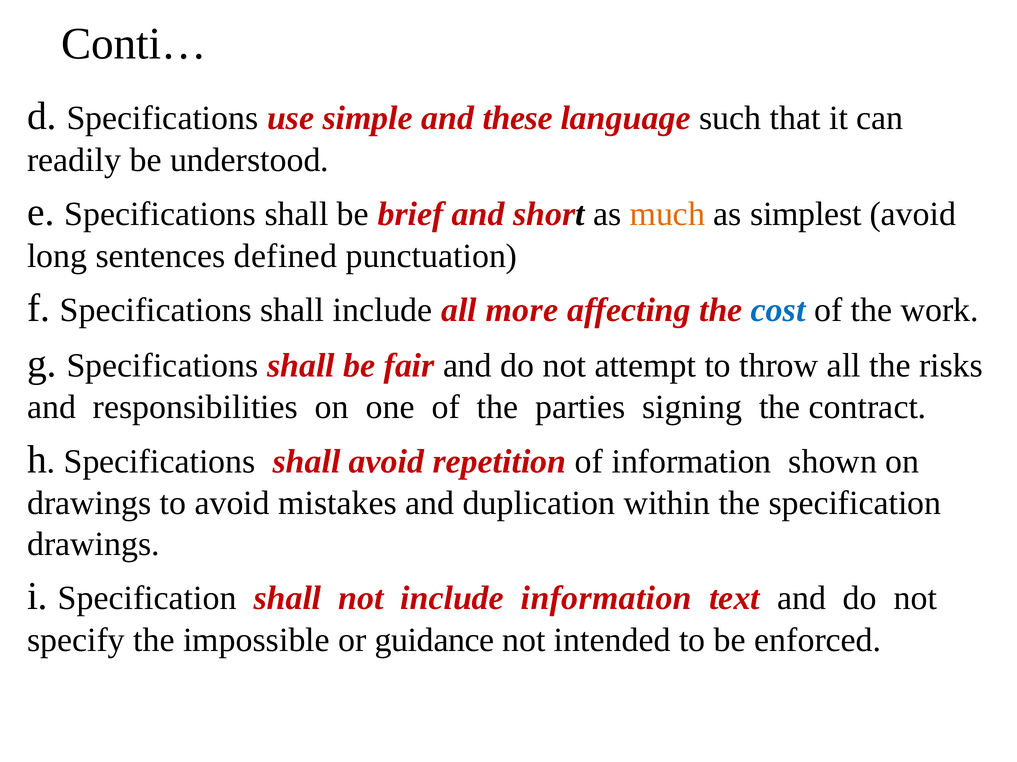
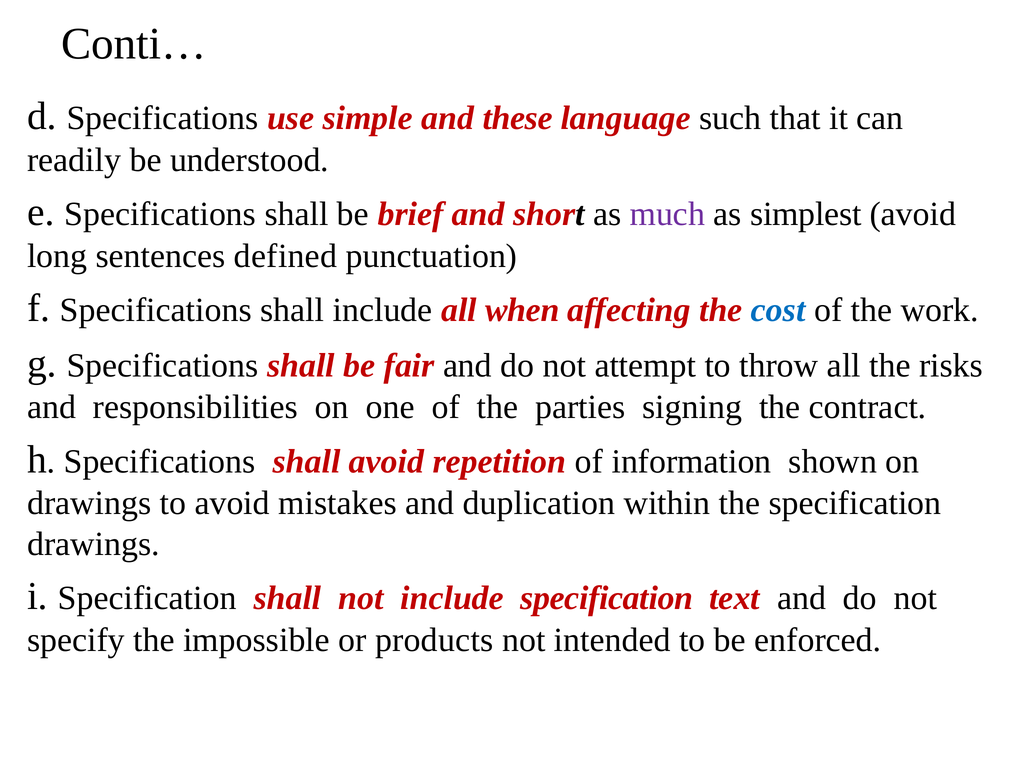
much colour: orange -> purple
more: more -> when
include information: information -> specification
guidance: guidance -> products
